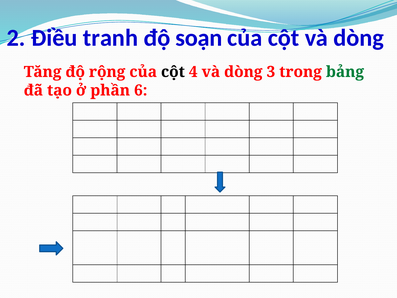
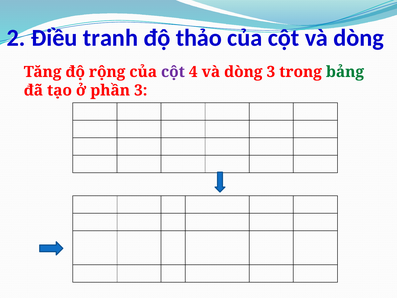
soạn: soạn -> thảo
cột at (173, 72) colour: black -> purple
phần 6: 6 -> 3
